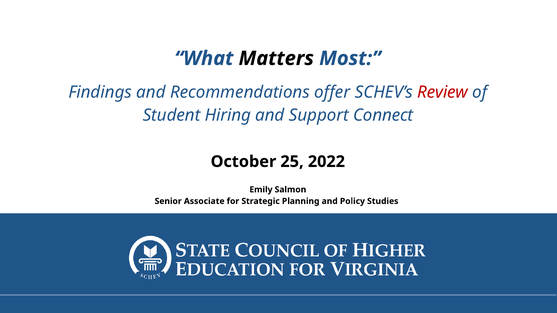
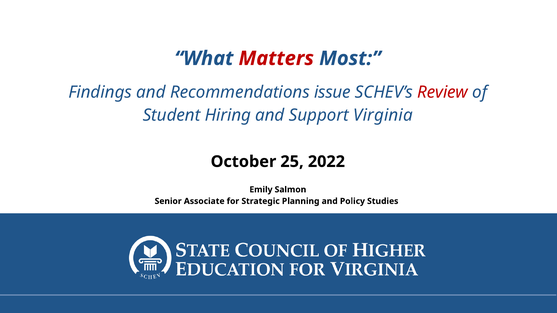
Matters colour: black -> red
offer: offer -> issue
Connect: Connect -> Virginia
